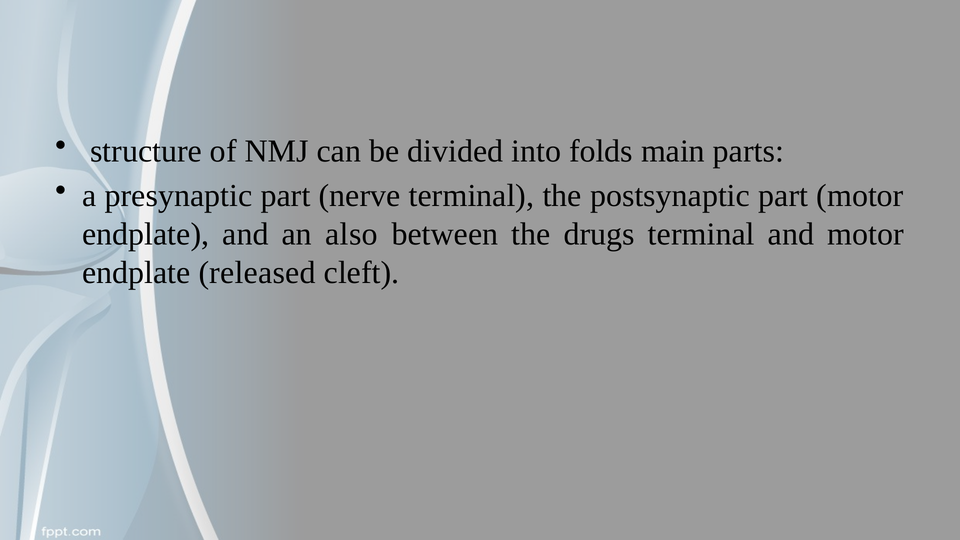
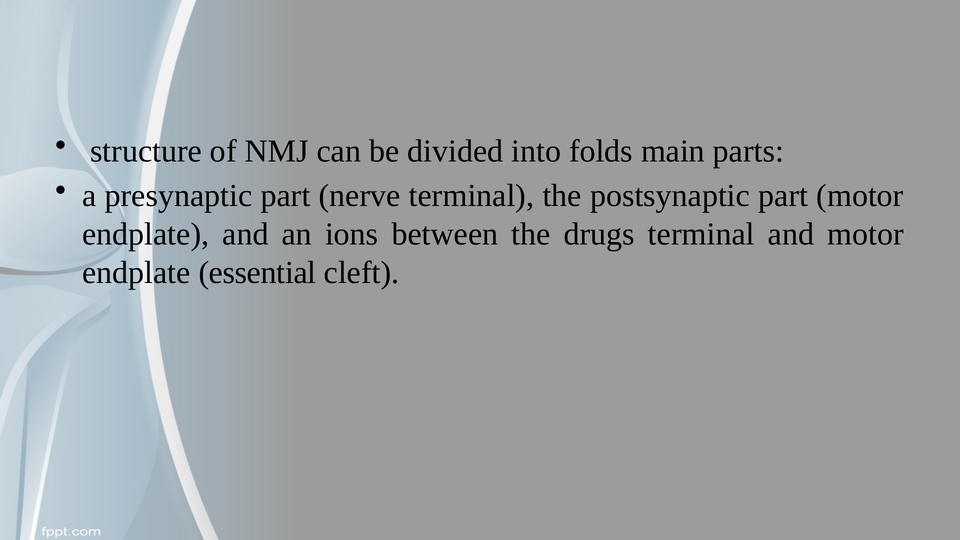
also: also -> ions
released: released -> essential
